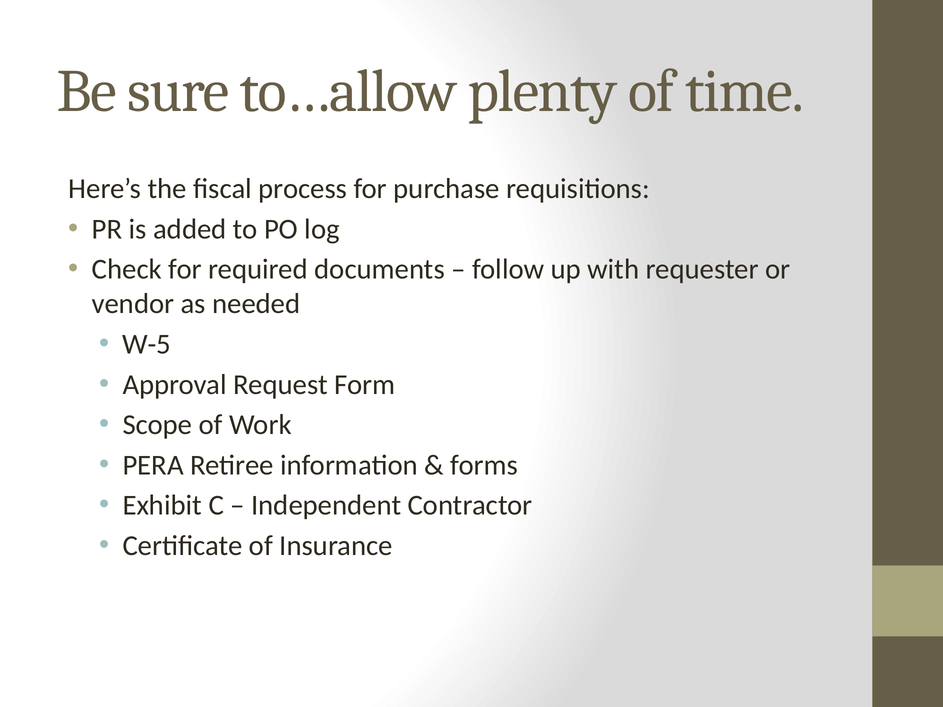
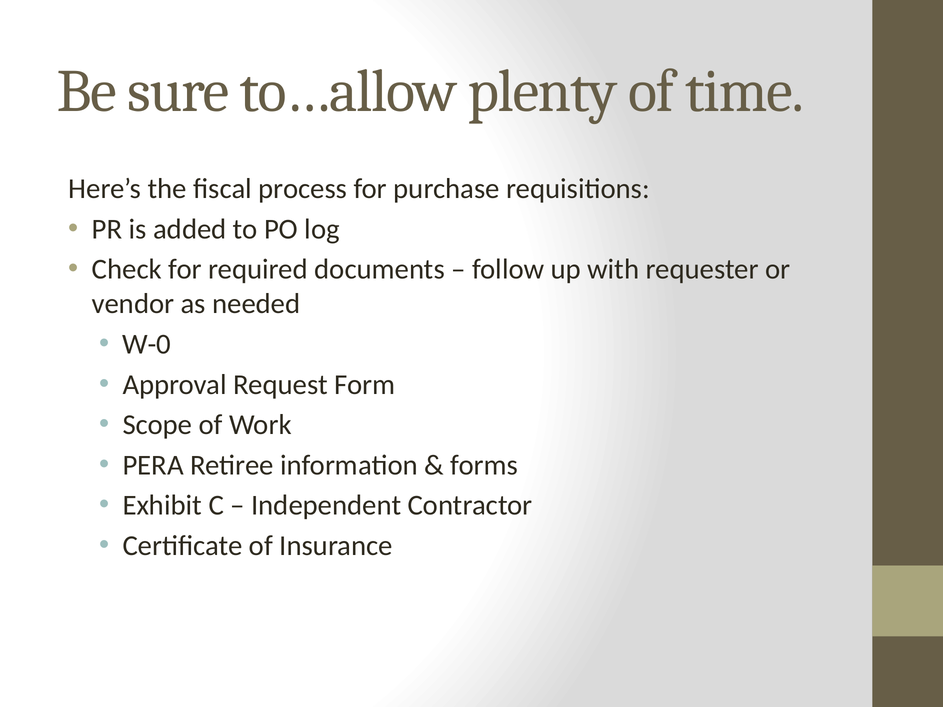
W-5: W-5 -> W-0
